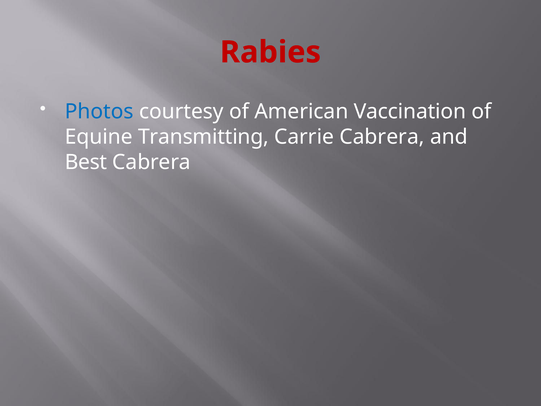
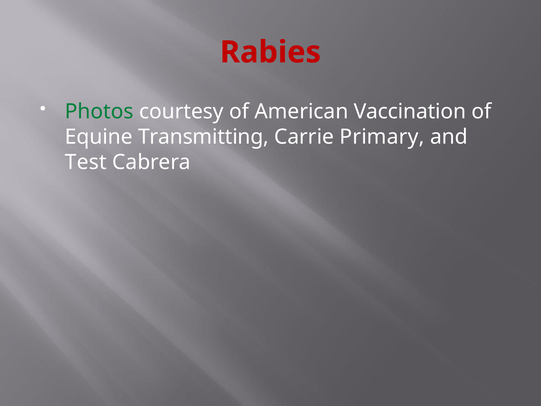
Photos colour: blue -> green
Carrie Cabrera: Cabrera -> Primary
Best: Best -> Test
